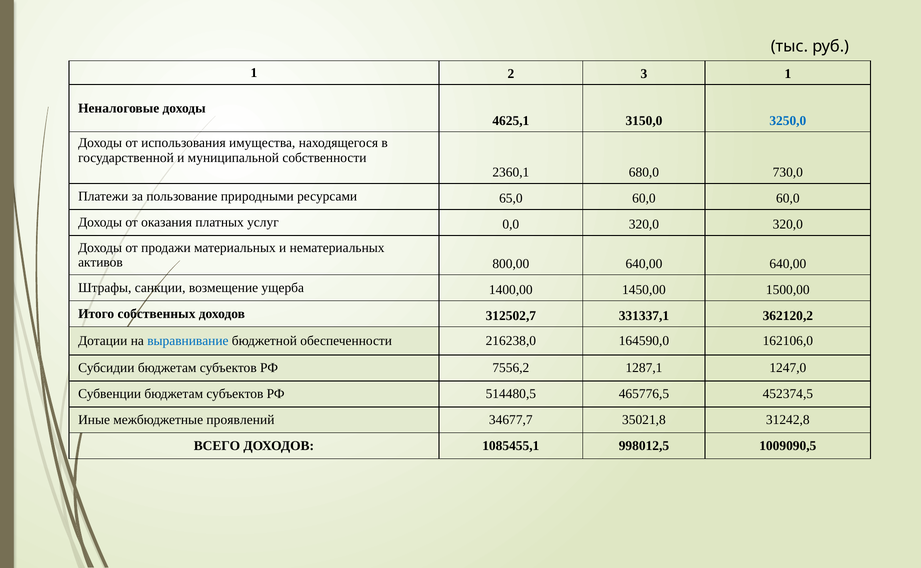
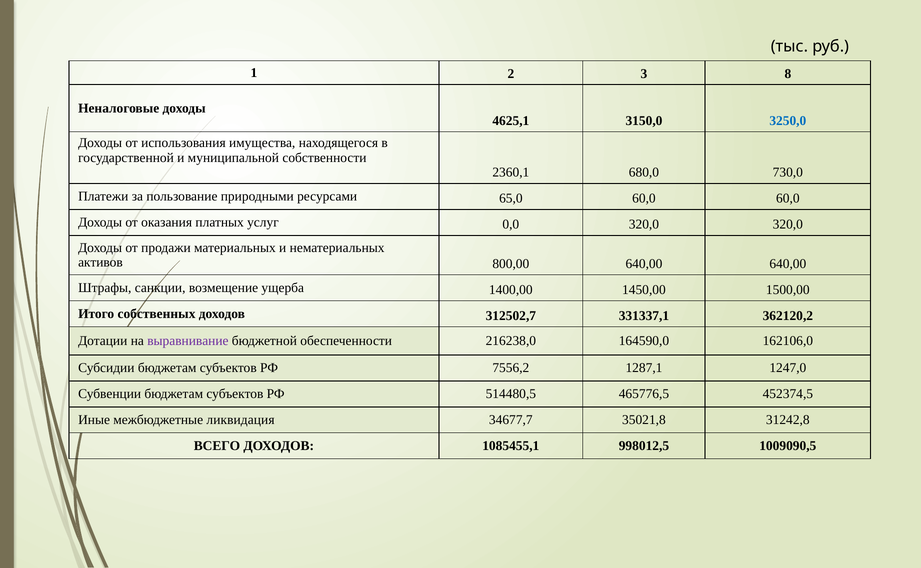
3 1: 1 -> 8
выравнивание colour: blue -> purple
проявлений: проявлений -> ликвидация
